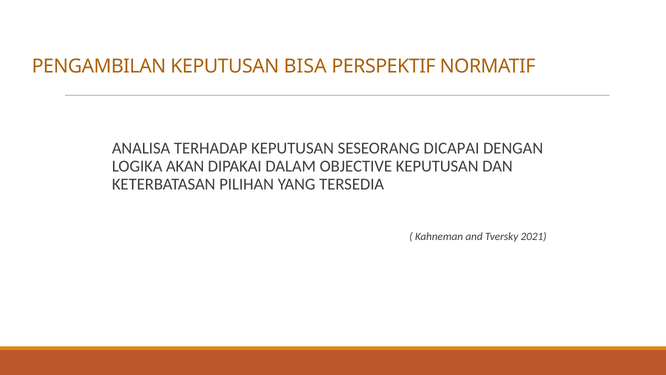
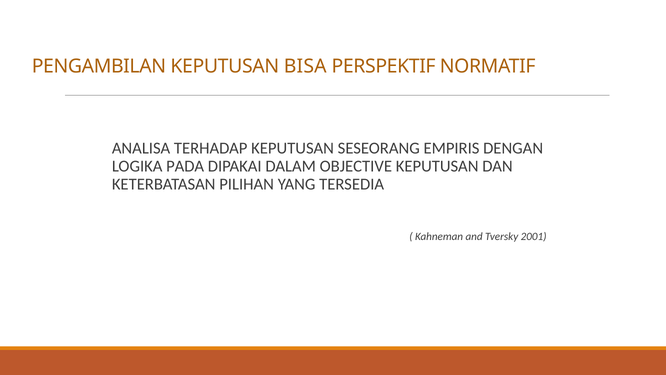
DICAPAI: DICAPAI -> EMPIRIS
AKAN: AKAN -> PADA
2021: 2021 -> 2001
